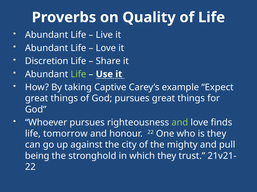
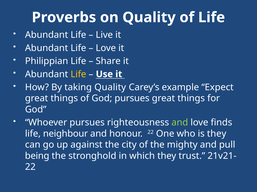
Discretion: Discretion -> Philippian
Life at (78, 74) colour: light green -> yellow
taking Captive: Captive -> Quality
tomorrow: tomorrow -> neighbour
